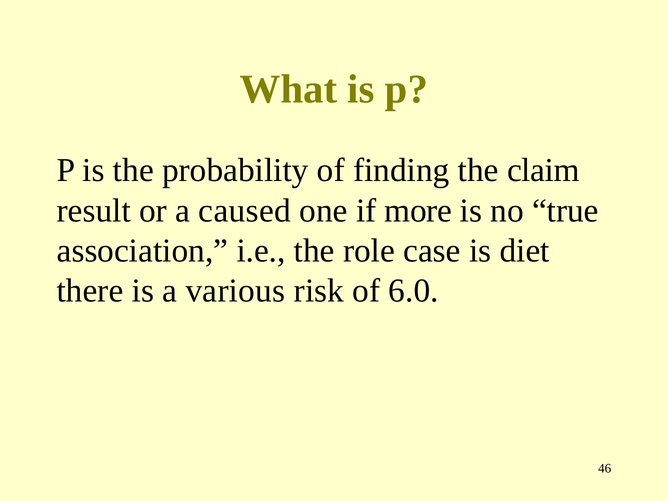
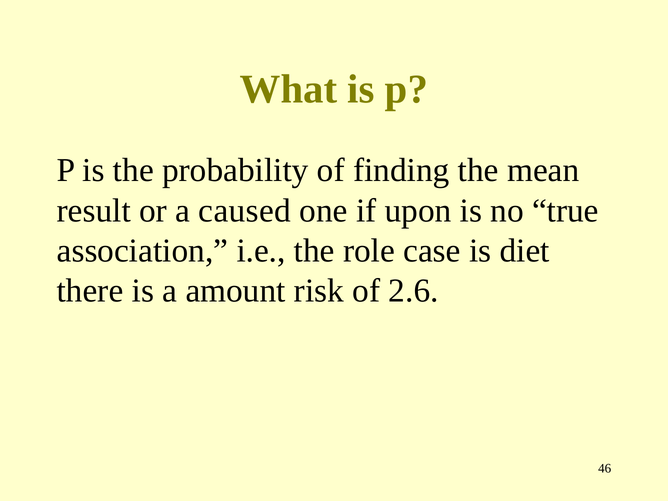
claim: claim -> mean
more: more -> upon
various: various -> amount
6.0: 6.0 -> 2.6
